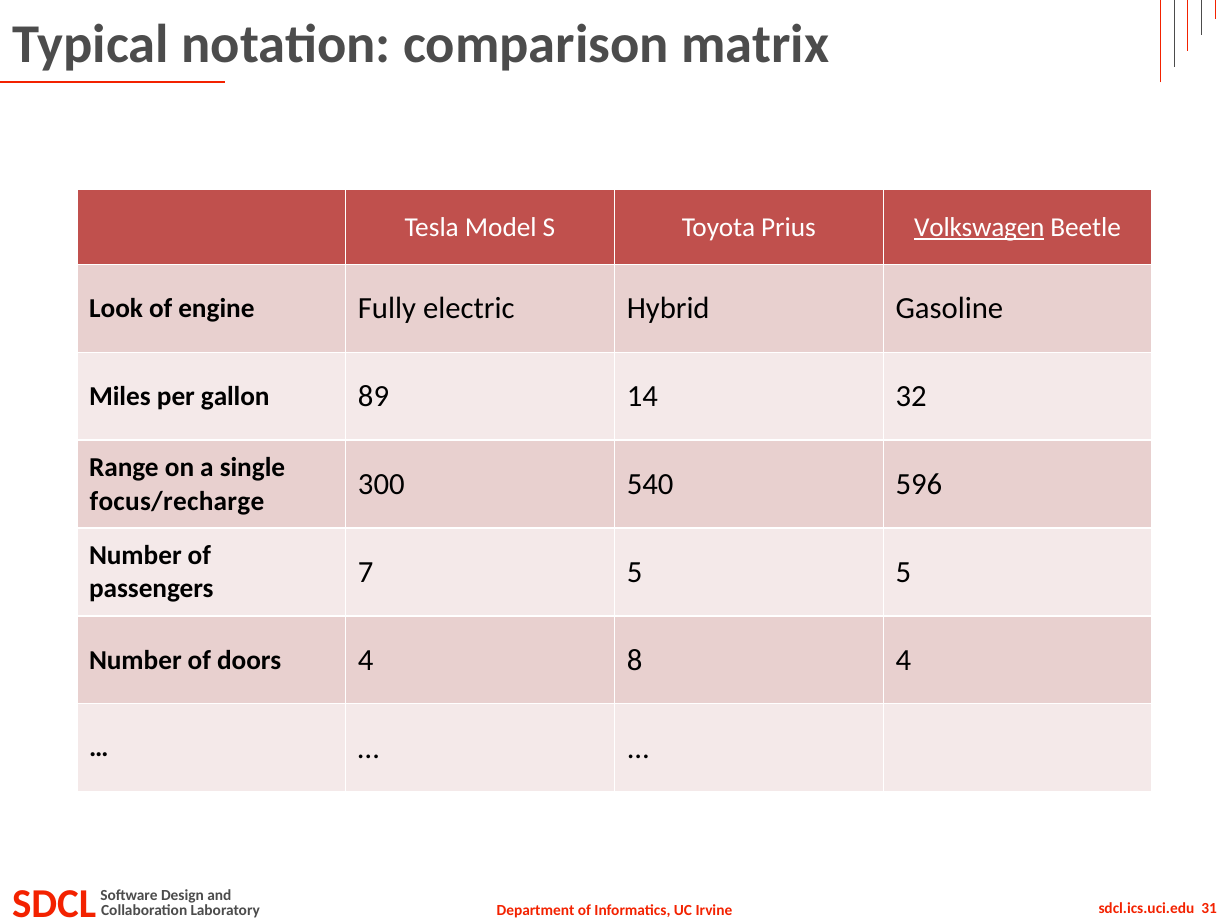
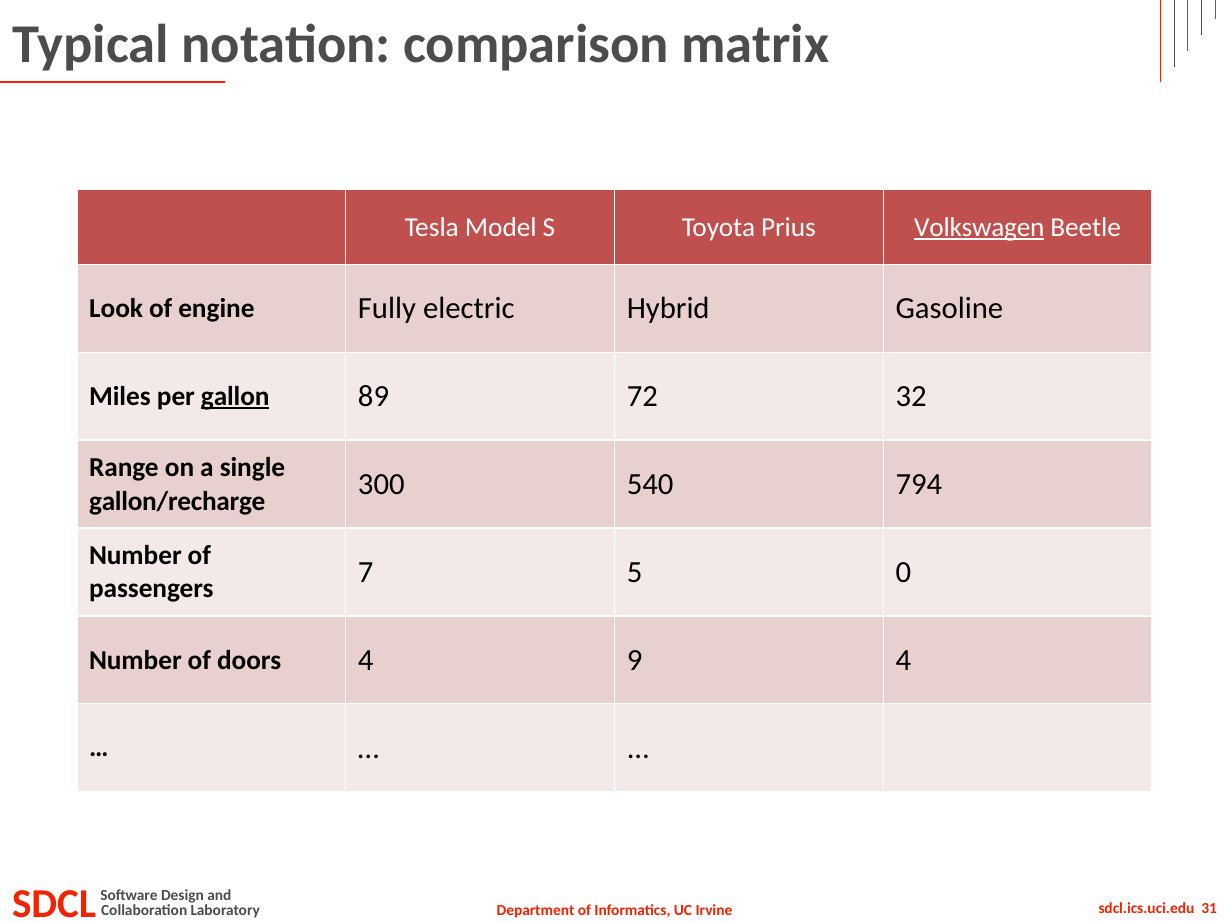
gallon underline: none -> present
14: 14 -> 72
596: 596 -> 794
focus/recharge: focus/recharge -> gallon/recharge
5 5: 5 -> 0
8: 8 -> 9
